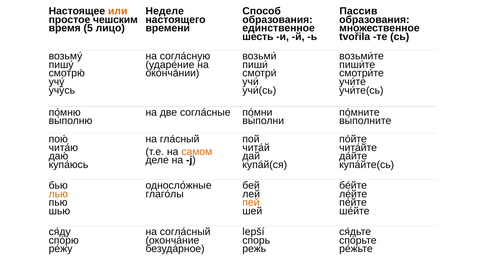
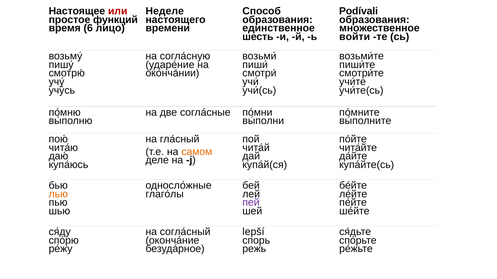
или colour: orange -> red
Пассив: Пассив -> Podívali
чешским: чешским -> функций
5: 5 -> 6
tvořila: tvořila -> войти
пей colour: orange -> purple
